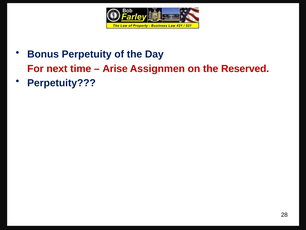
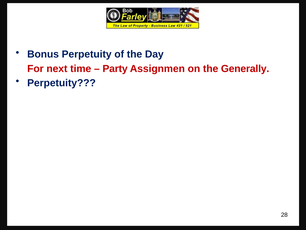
Arise: Arise -> Party
Reserved: Reserved -> Generally
